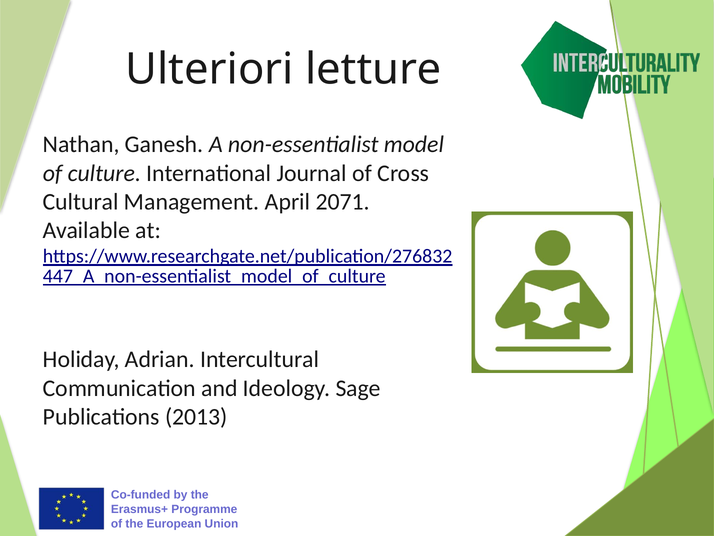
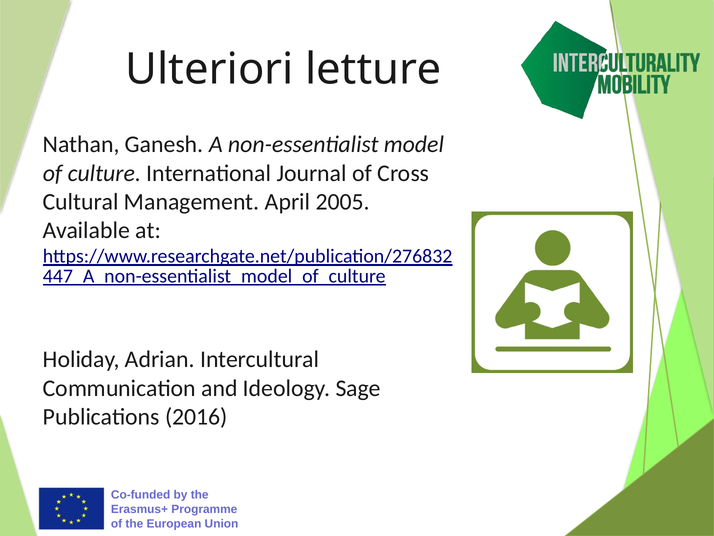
2071: 2071 -> 2005
2013: 2013 -> 2016
